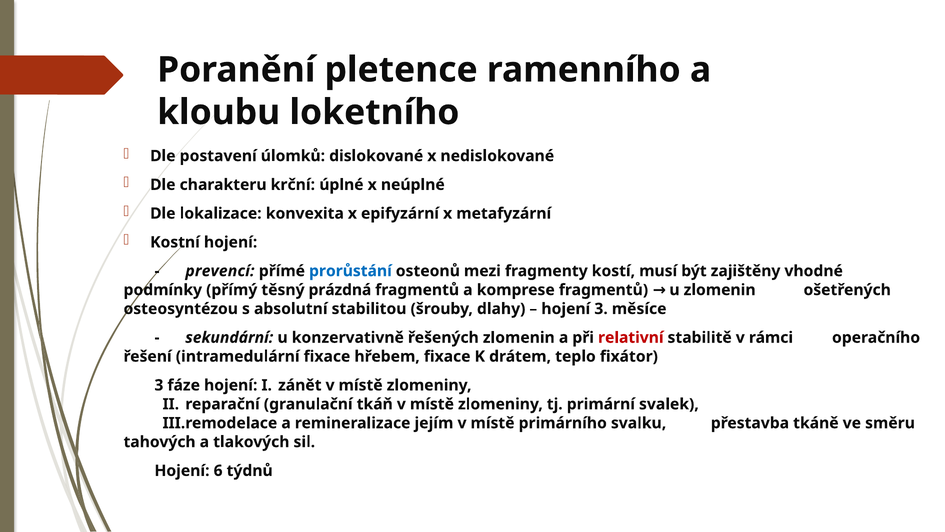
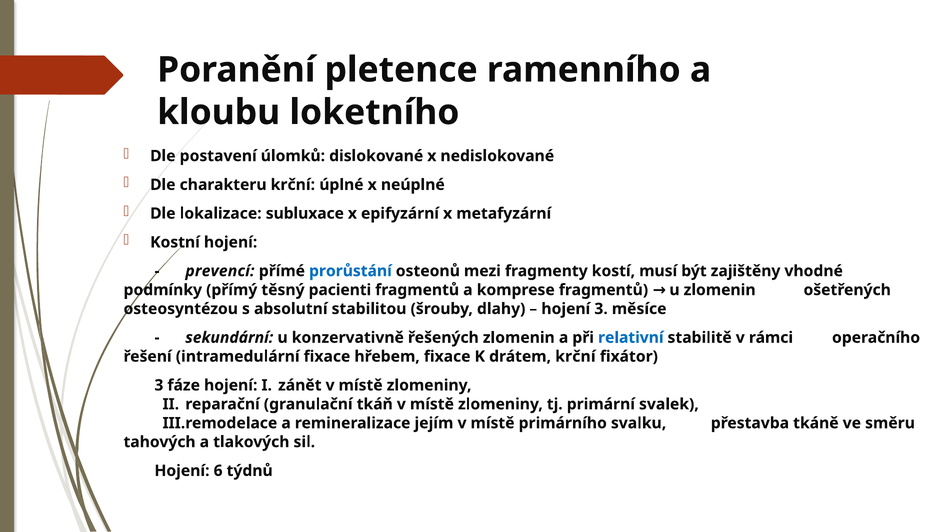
konvexita: konvexita -> subluxace
prázdná: prázdná -> pacienti
relativní colour: red -> blue
drátem teplo: teplo -> krční
